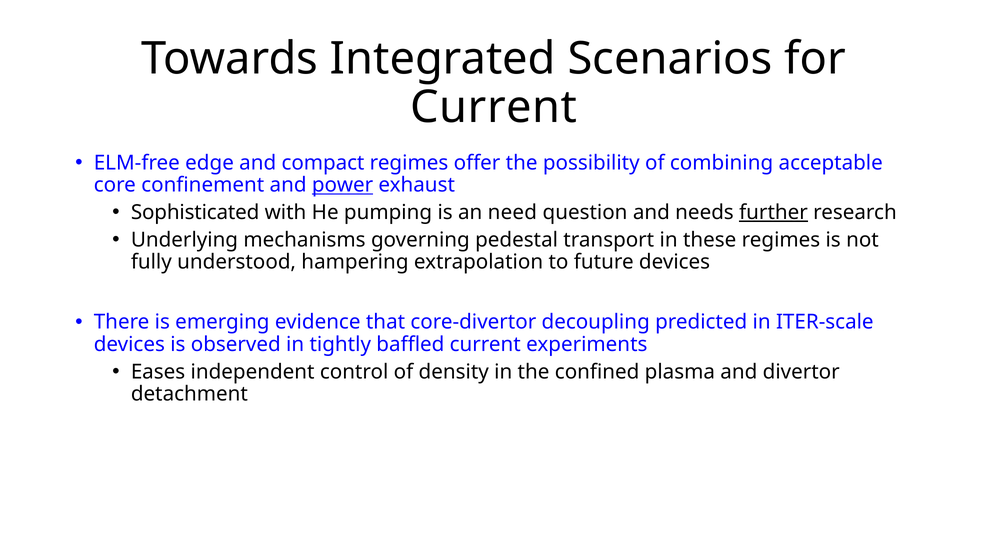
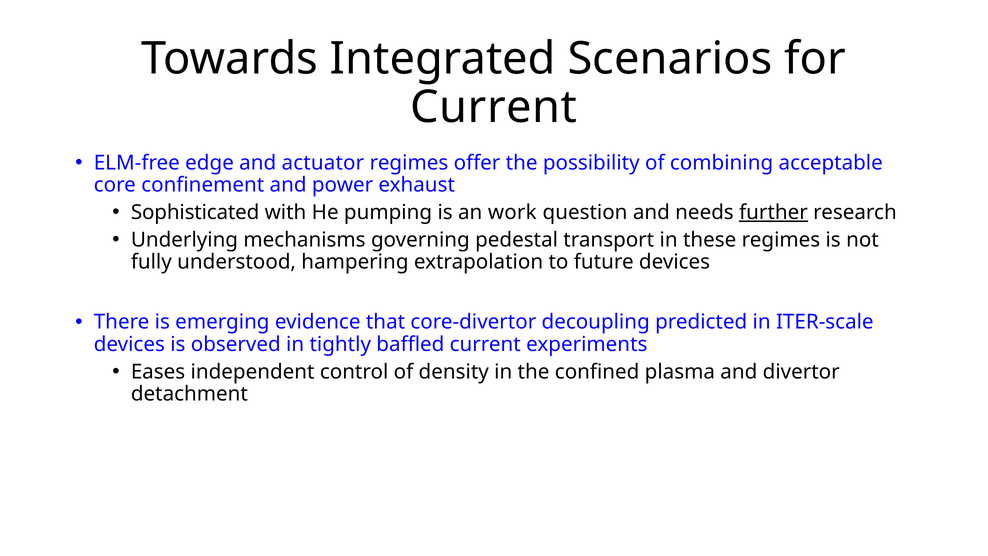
compact: compact -> actuator
power underline: present -> none
need: need -> work
